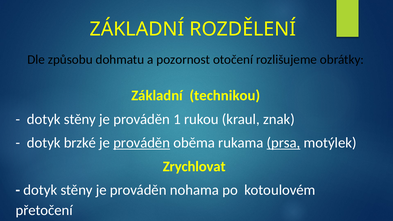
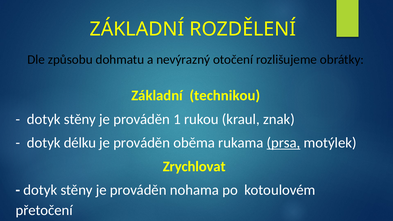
pozornost: pozornost -> nevýrazný
brzké: brzké -> délku
prováděn at (142, 143) underline: present -> none
